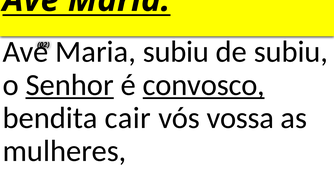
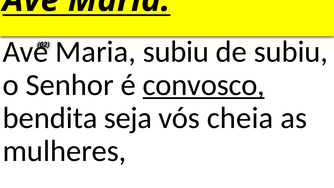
Senhor underline: present -> none
cair: cair -> seja
vossa: vossa -> cheia
